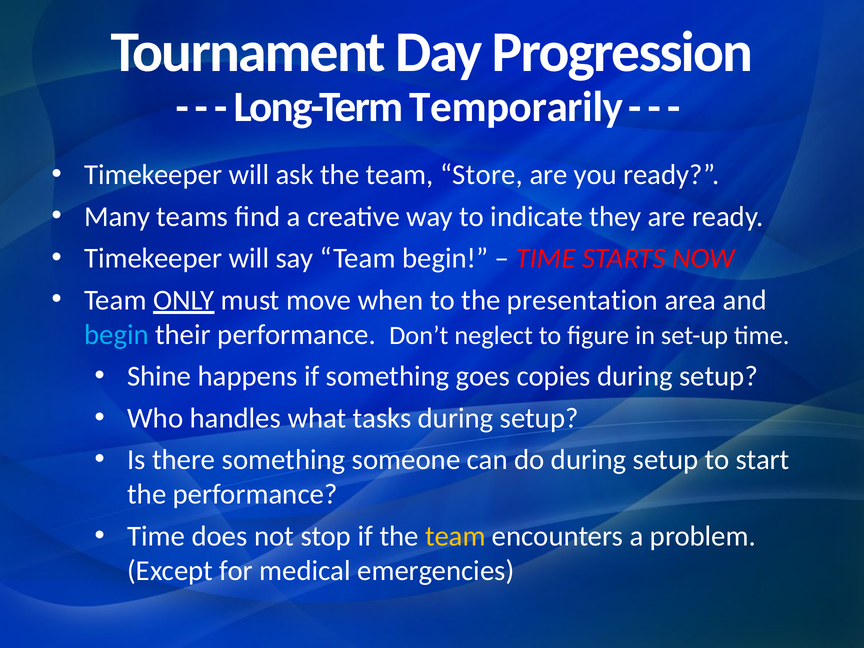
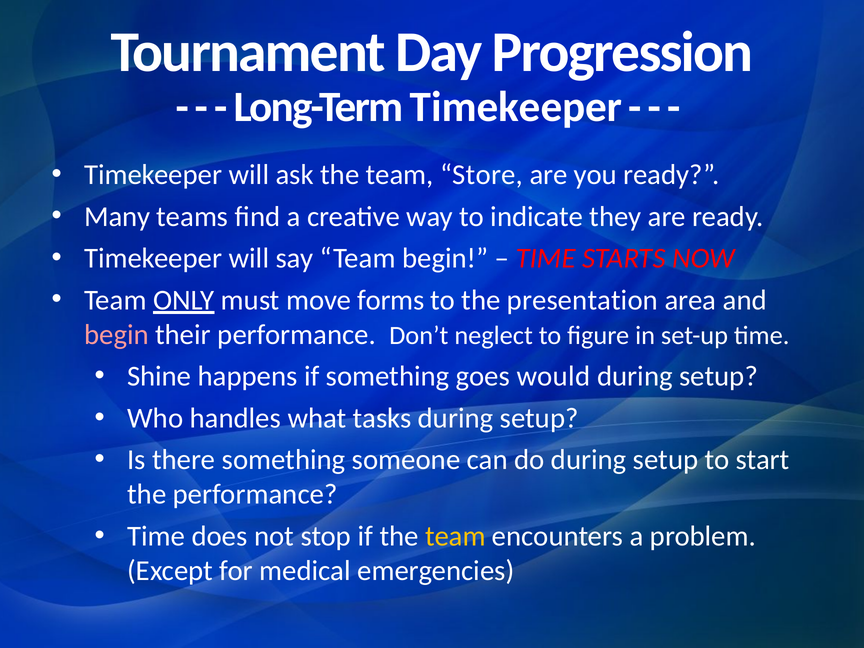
Long-Term Temporarily: Temporarily -> Timekeeper
when: when -> forms
begin at (116, 335) colour: light blue -> pink
copies: copies -> would
